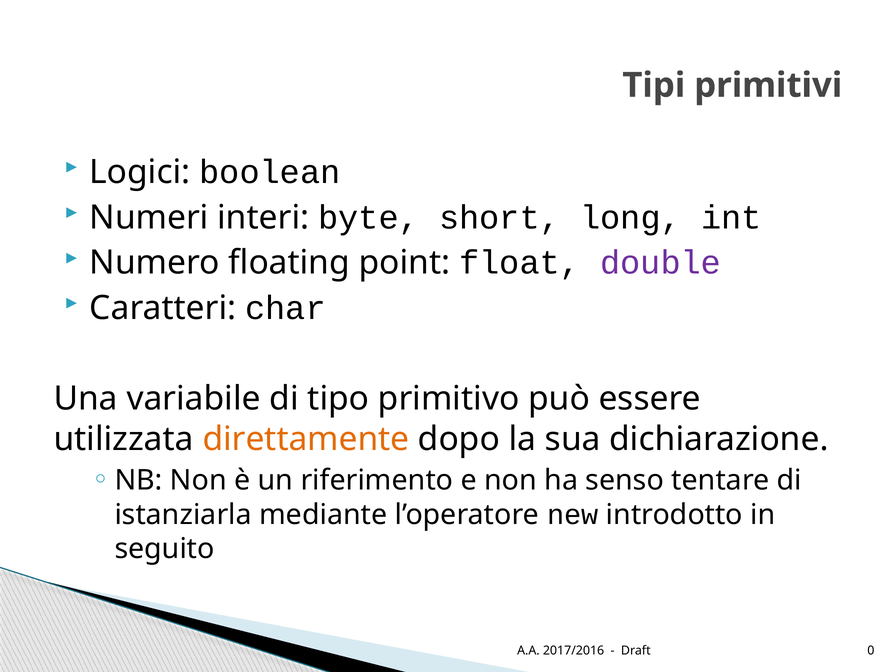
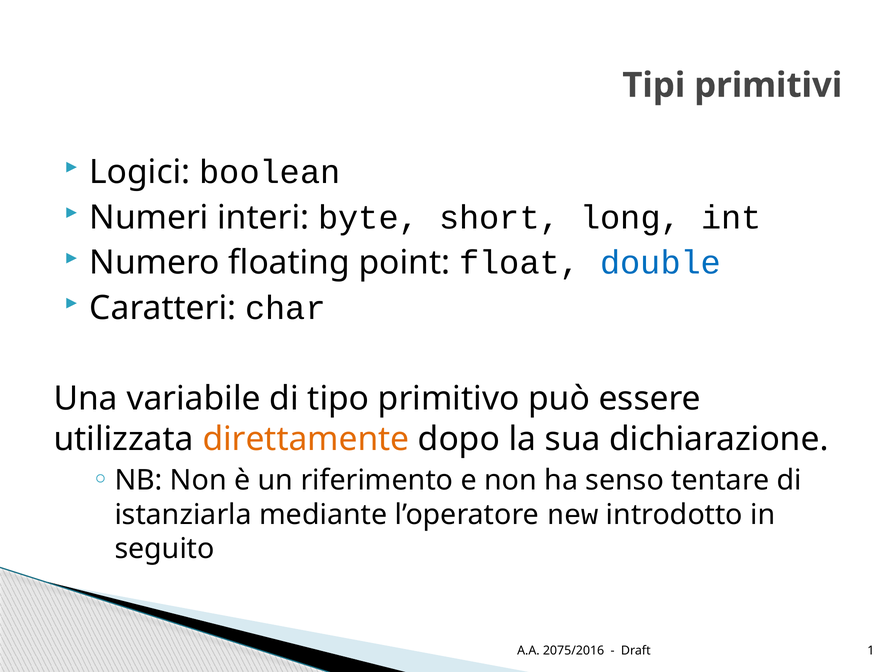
double colour: purple -> blue
2017/2016: 2017/2016 -> 2075/2016
0: 0 -> 1
